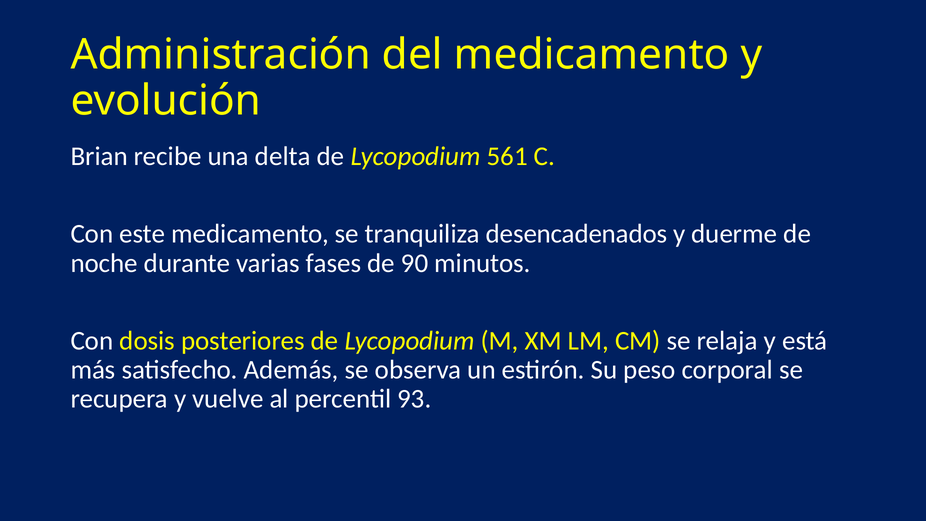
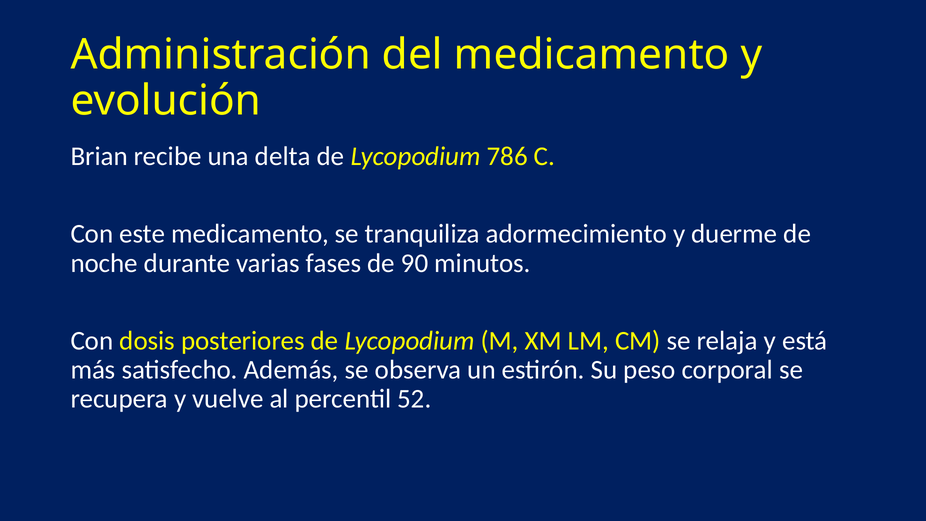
561: 561 -> 786
desencadenados: desencadenados -> adormecimiento
93: 93 -> 52
